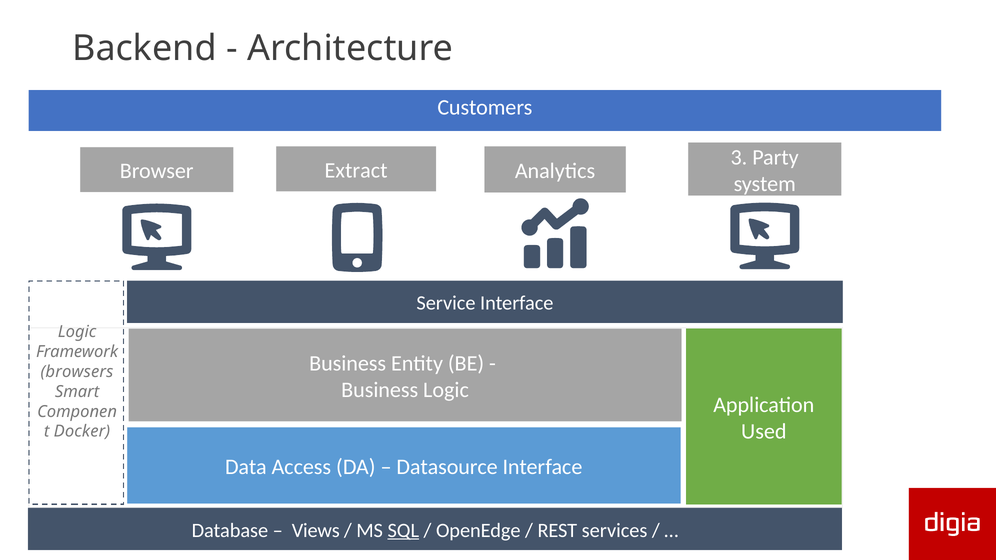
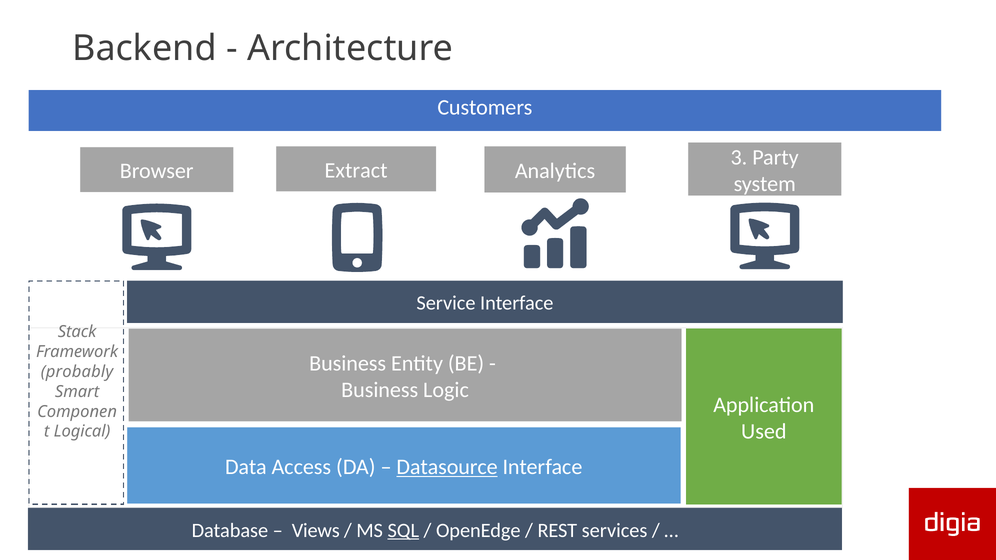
Logic at (77, 332): Logic -> Stack
browsers: browsers -> probably
Docker: Docker -> Logical
Datasource underline: none -> present
